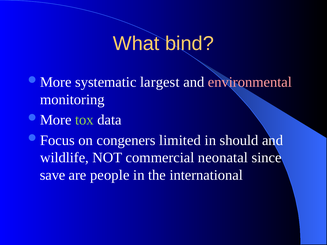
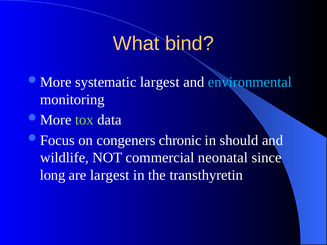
environmental colour: pink -> light blue
limited: limited -> chronic
save: save -> long
are people: people -> largest
international: international -> transthyretin
